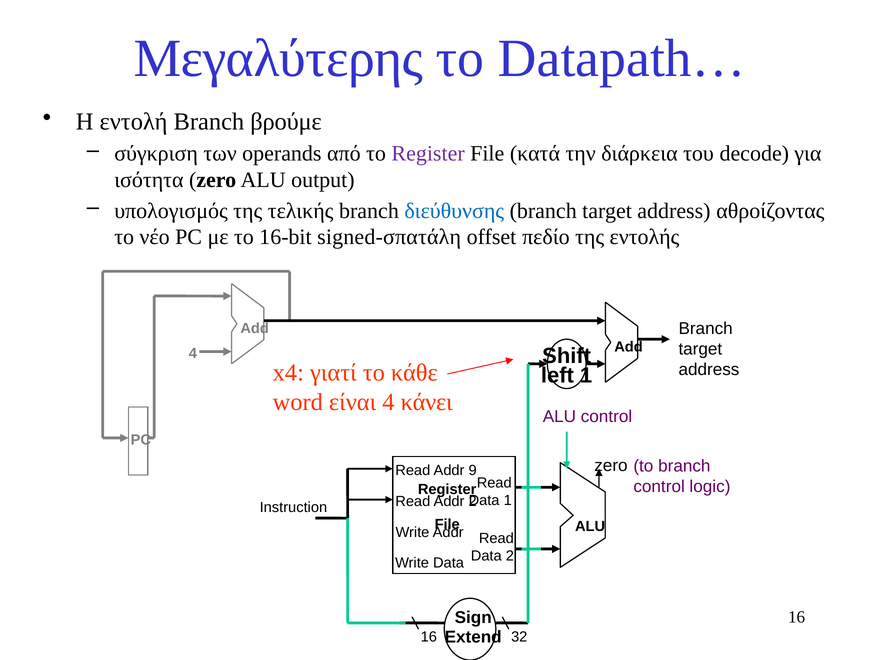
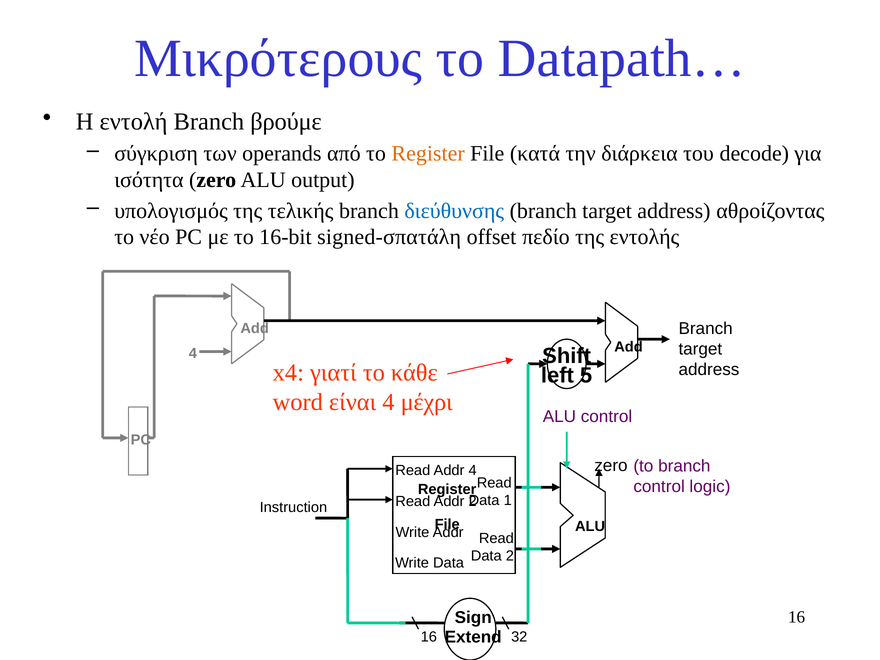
Μεγαλύτερης: Μεγαλύτερης -> Μικρότερους
Register at (428, 154) colour: purple -> orange
left 1: 1 -> 5
κάνει: κάνει -> μέχρι
Addr 9: 9 -> 4
